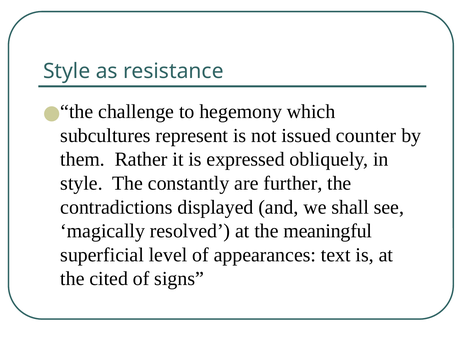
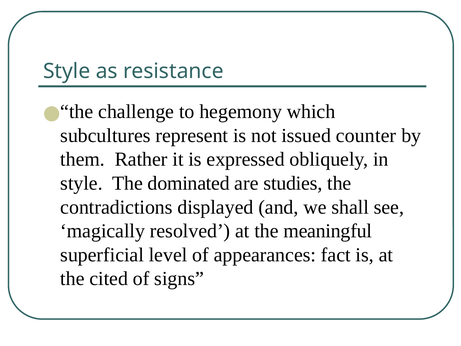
constantly: constantly -> dominated
further: further -> studies
text: text -> fact
